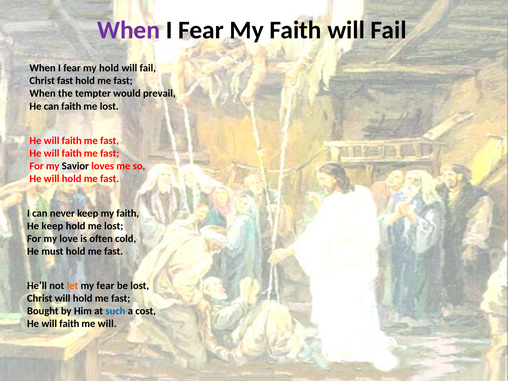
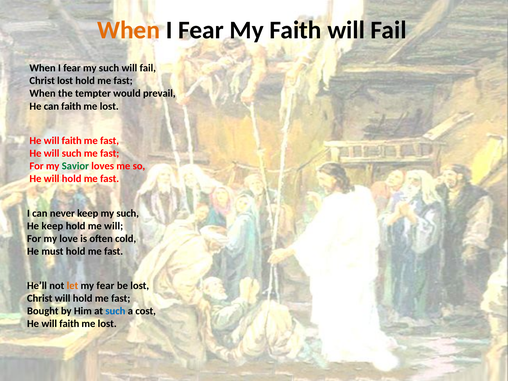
When at (129, 30) colour: purple -> orange
fear my hold: hold -> such
Christ fast: fast -> lost
faith at (72, 153): faith -> such
Savior colour: black -> green
keep my faith: faith -> such
hold me lost: lost -> will
will at (107, 324): will -> lost
